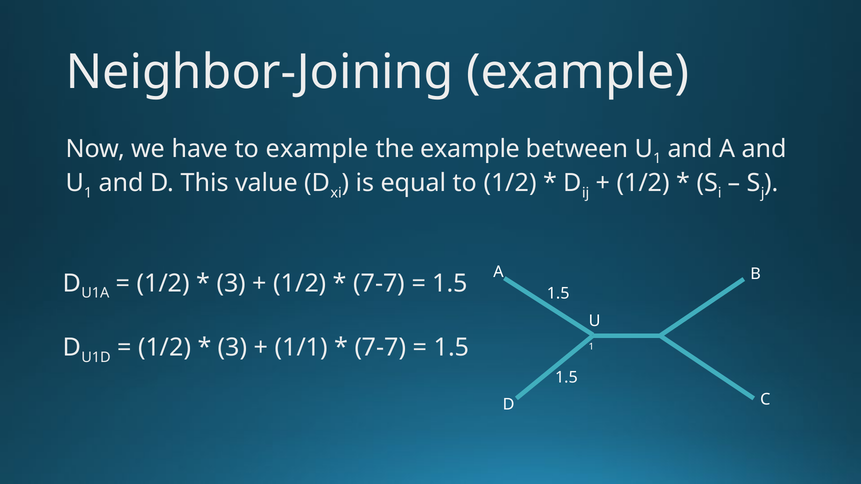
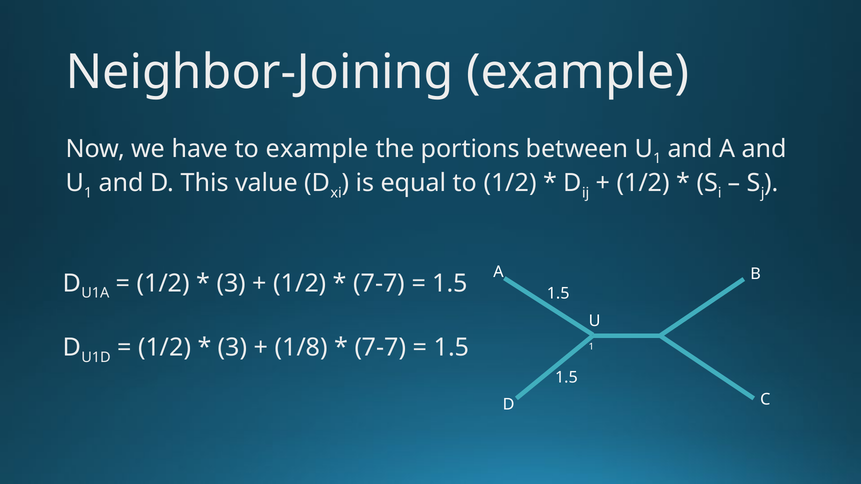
the example: example -> portions
1/1: 1/1 -> 1/8
